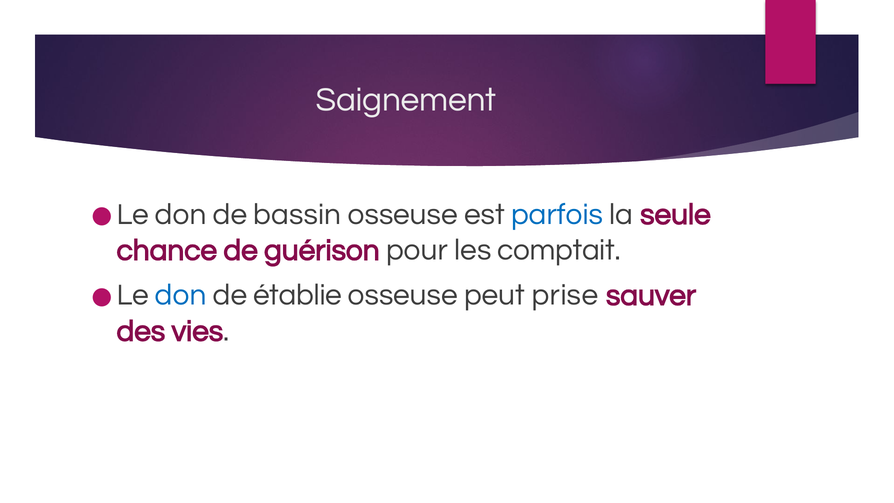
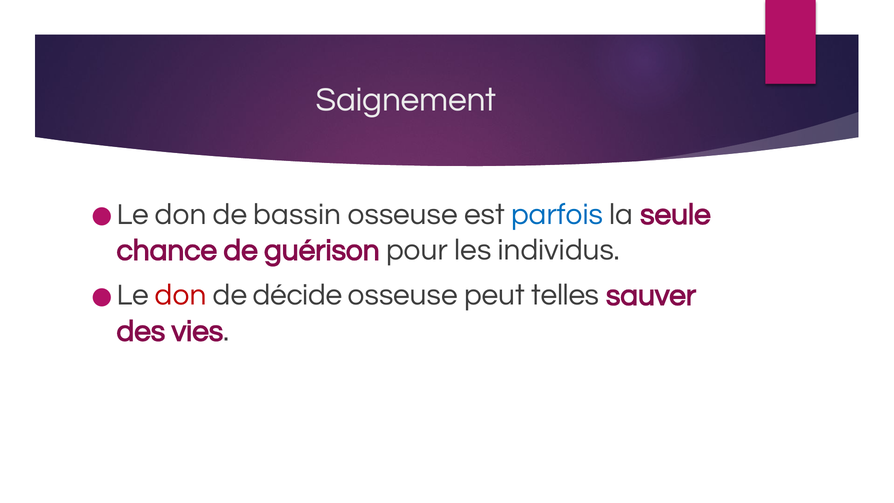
comptait: comptait -> individus
don at (181, 295) colour: blue -> red
établie: établie -> décide
prise: prise -> telles
